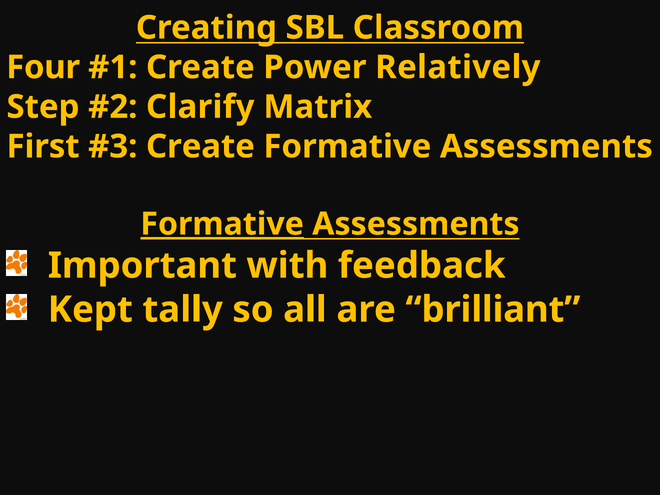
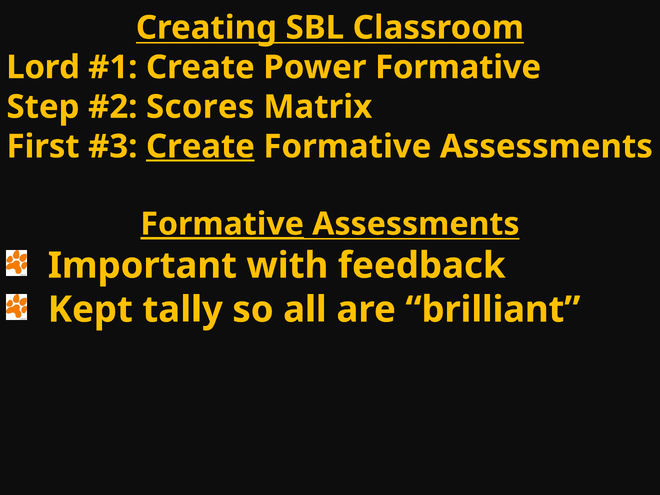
Four: Four -> Lord
Power Relatively: Relatively -> Formative
Clarify: Clarify -> Scores
Create at (200, 147) underline: none -> present
